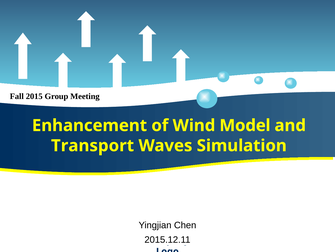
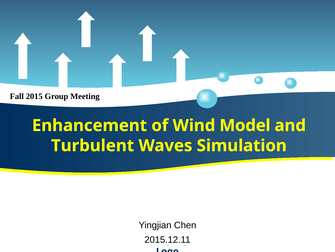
Transport: Transport -> Turbulent
